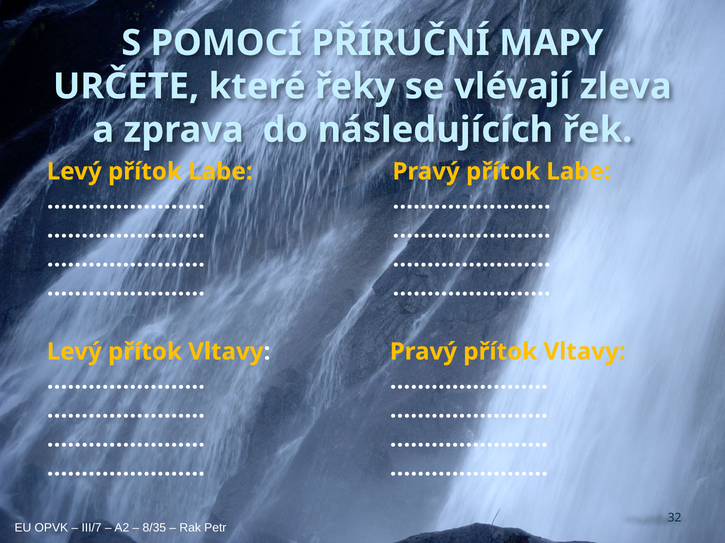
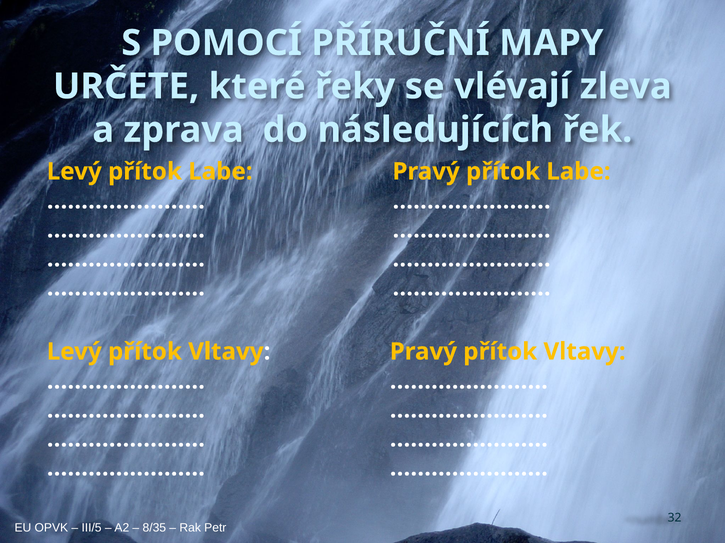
III/7: III/7 -> III/5
